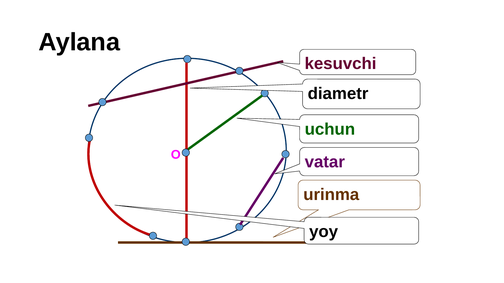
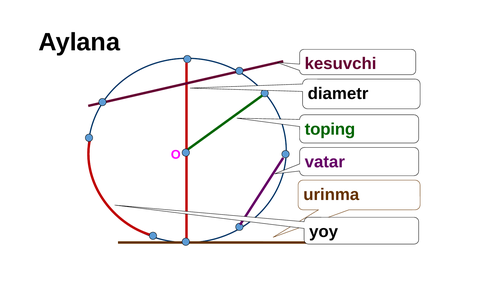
uchun: uchun -> toping
